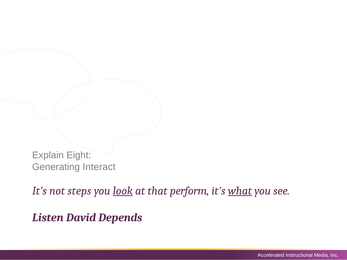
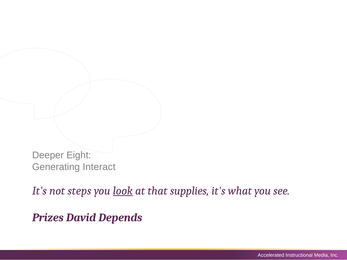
Explain: Explain -> Deeper
perform: perform -> supplies
what underline: present -> none
Listen: Listen -> Prizes
